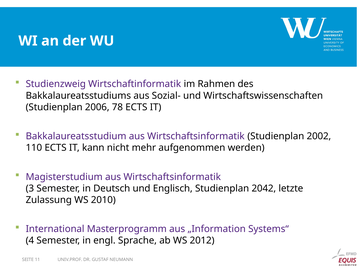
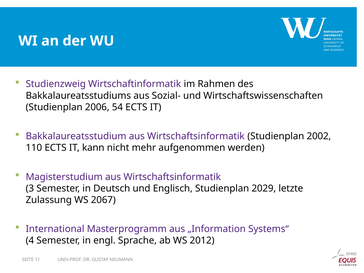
78: 78 -> 54
2042: 2042 -> 2029
2010: 2010 -> 2067
